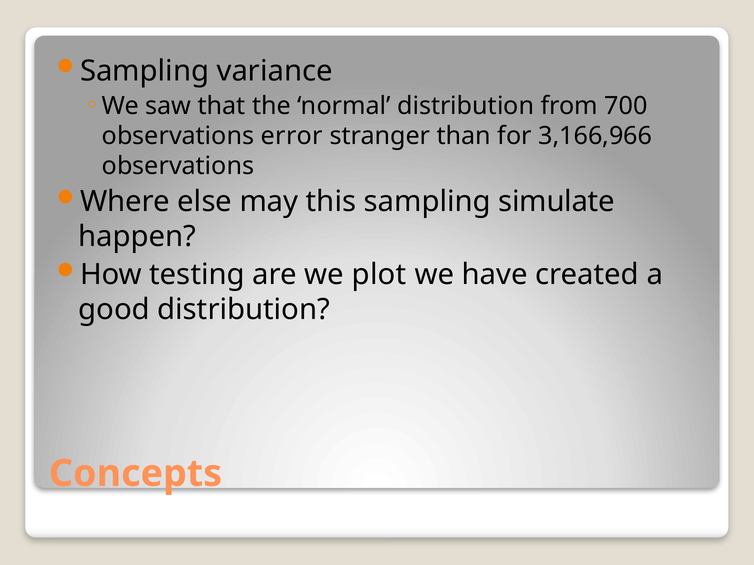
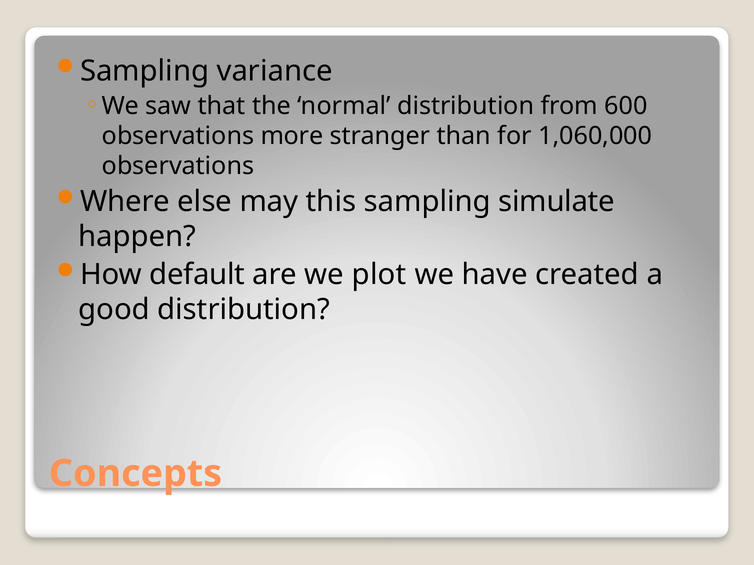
700: 700 -> 600
error: error -> more
3,166,966: 3,166,966 -> 1,060,000
testing: testing -> default
